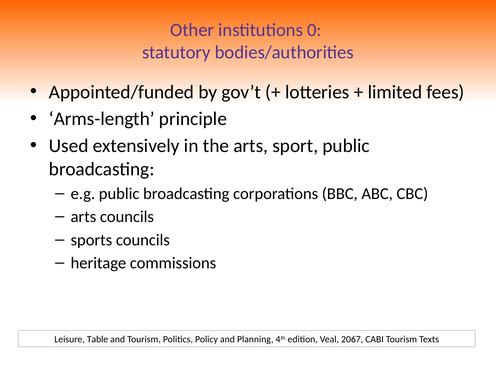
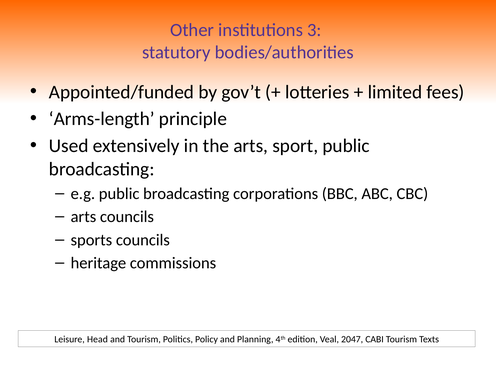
0: 0 -> 3
Table: Table -> Head
2067: 2067 -> 2047
